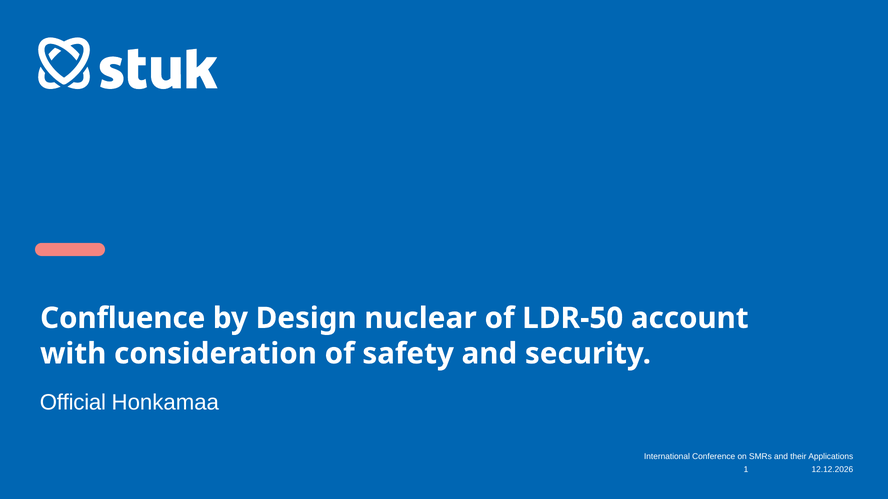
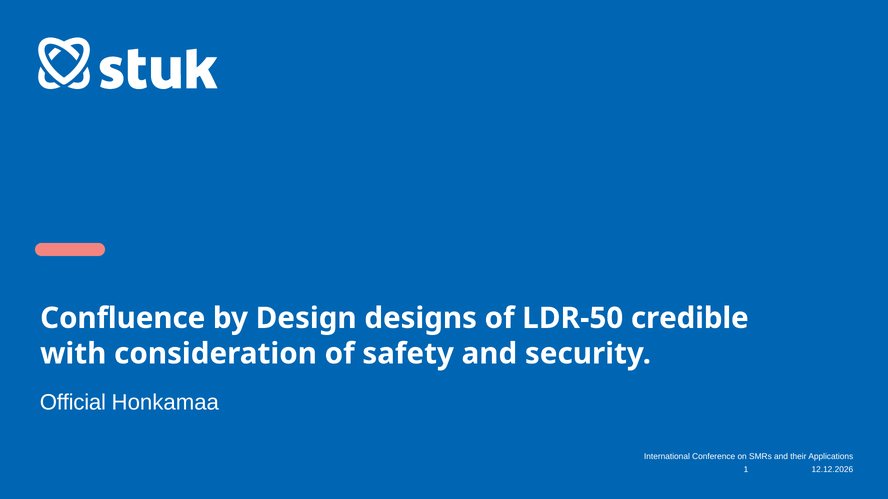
nuclear: nuclear -> designs
account: account -> credible
